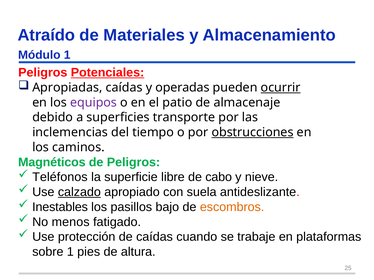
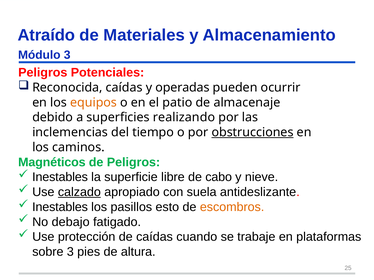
Módulo 1: 1 -> 3
Potenciales underline: present -> none
Apropiadas: Apropiadas -> Reconocida
ocurrir underline: present -> none
equipos colour: purple -> orange
transporte: transporte -> realizando
Teléfonos at (60, 177): Teléfonos -> Inestables
bajo: bajo -> esto
menos: menos -> debajo
sobre 1: 1 -> 3
